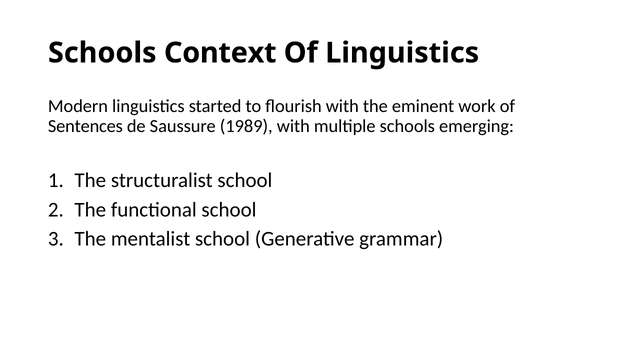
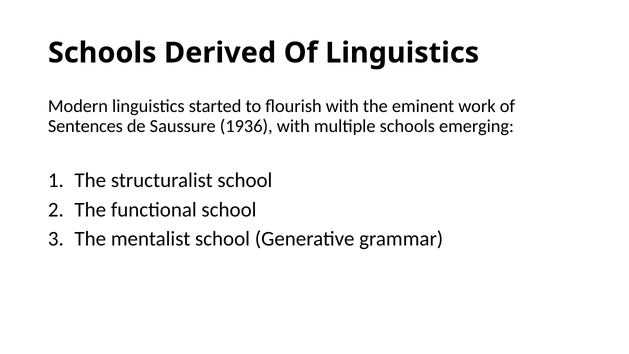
Context: Context -> Derived
1989: 1989 -> 1936
